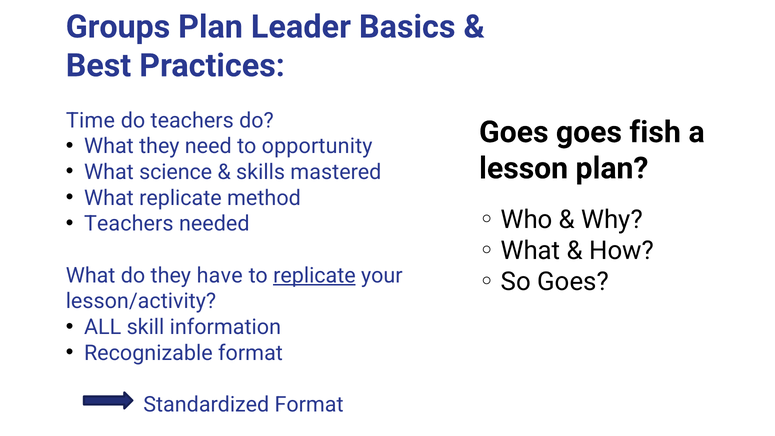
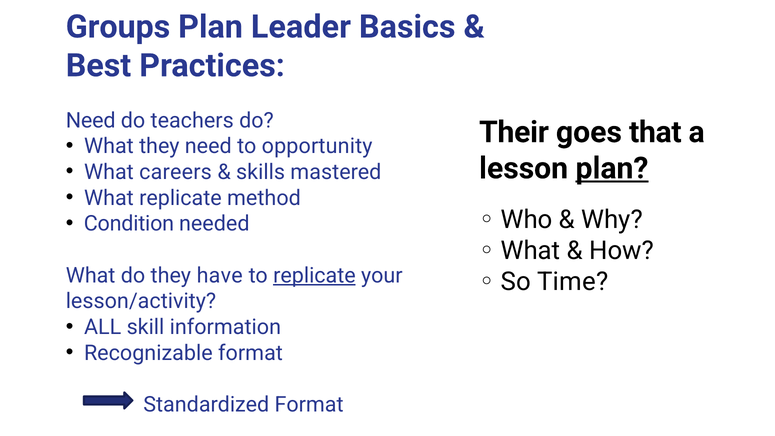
Time at (90, 120): Time -> Need
Goes at (514, 132): Goes -> Their
fish: fish -> that
plan at (612, 168) underline: none -> present
science: science -> careers
Teachers at (129, 224): Teachers -> Condition
So Goes: Goes -> Time
